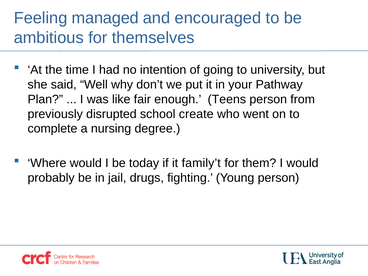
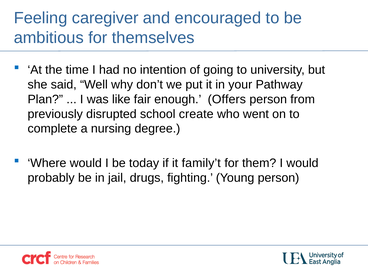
managed: managed -> caregiver
Teens: Teens -> Offers
